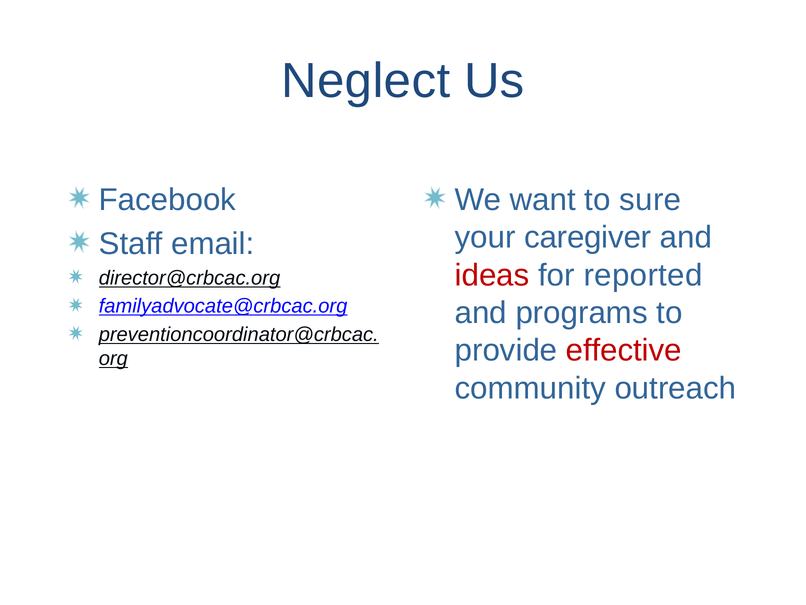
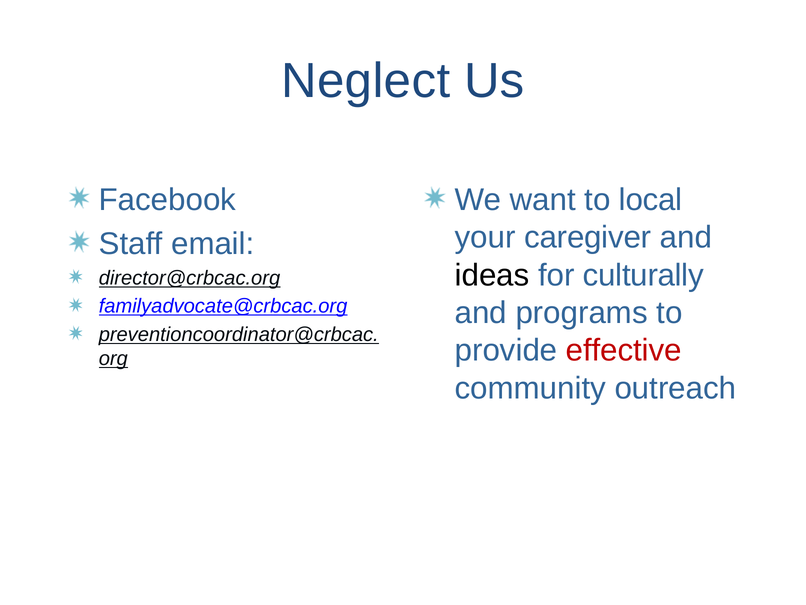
sure: sure -> local
ideas colour: red -> black
reported: reported -> culturally
